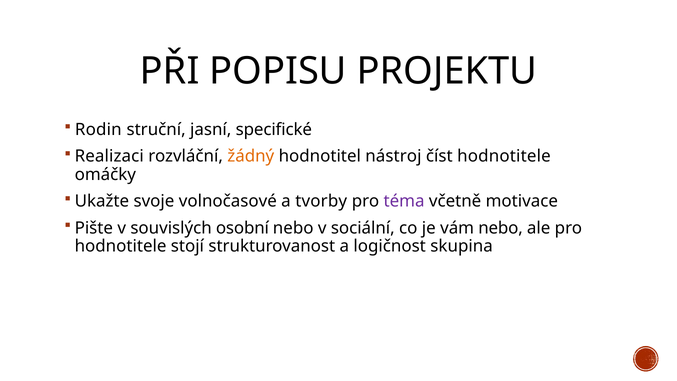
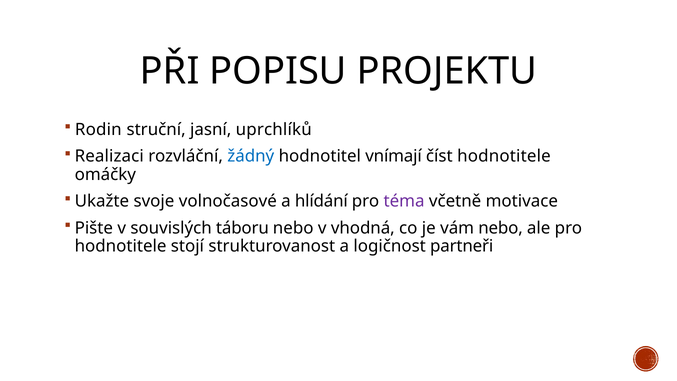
specifické: specifické -> uprchlíků
žádný colour: orange -> blue
nástroj: nástroj -> vnímají
tvorby: tvorby -> hlídání
osobní: osobní -> táboru
sociální: sociální -> vhodná
skupina: skupina -> partneři
